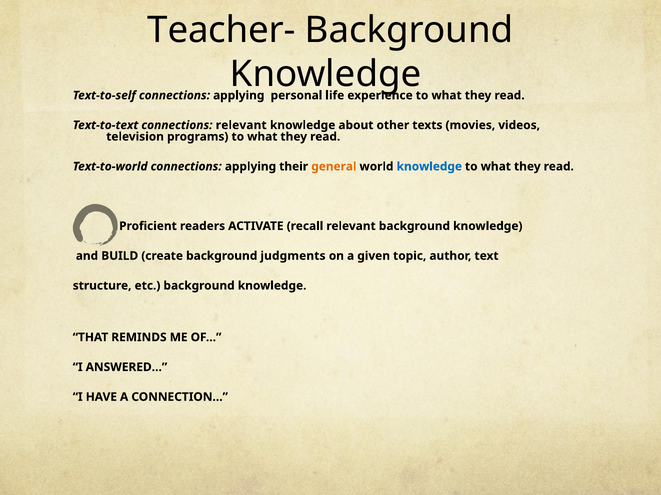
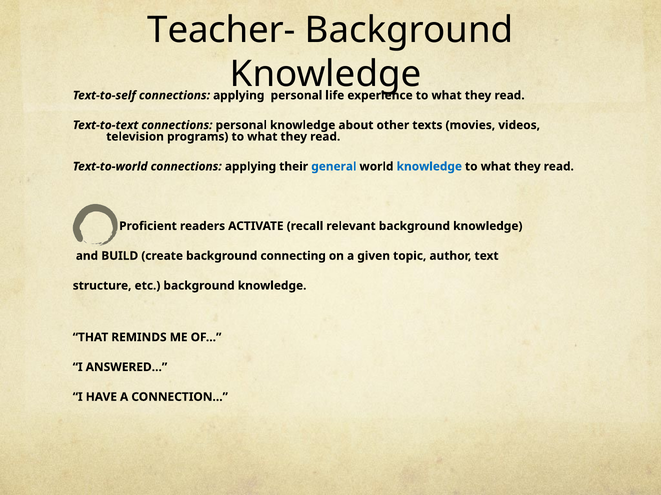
connections relevant: relevant -> personal
general colour: orange -> blue
judgments: judgments -> connecting
